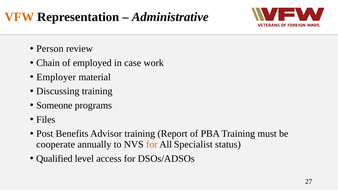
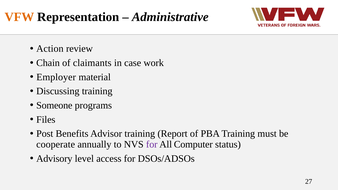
Person: Person -> Action
employed: employed -> claimants
for at (152, 144) colour: orange -> purple
Specialist: Specialist -> Computer
Qualified: Qualified -> Advisory
